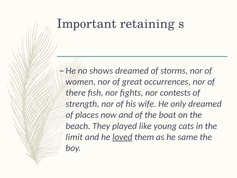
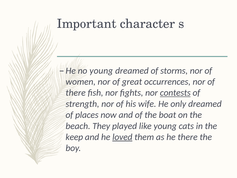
retaining: retaining -> character
no shows: shows -> young
contests underline: none -> present
limit: limit -> keep
he same: same -> there
